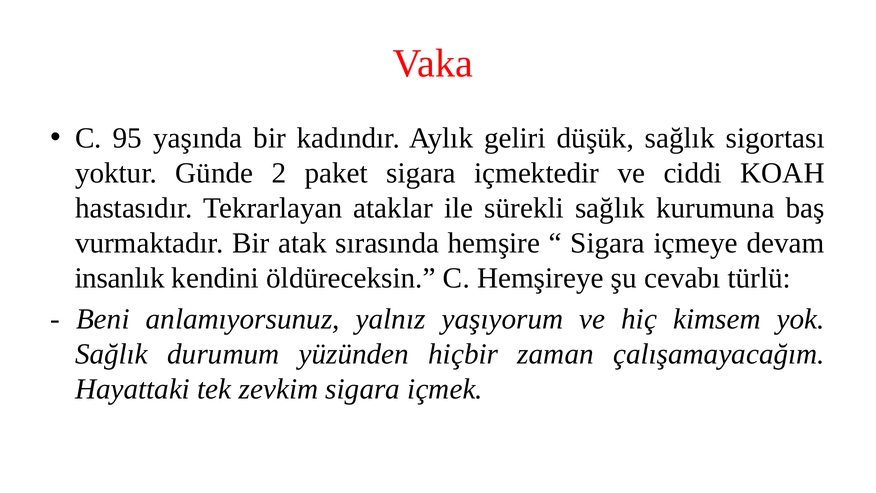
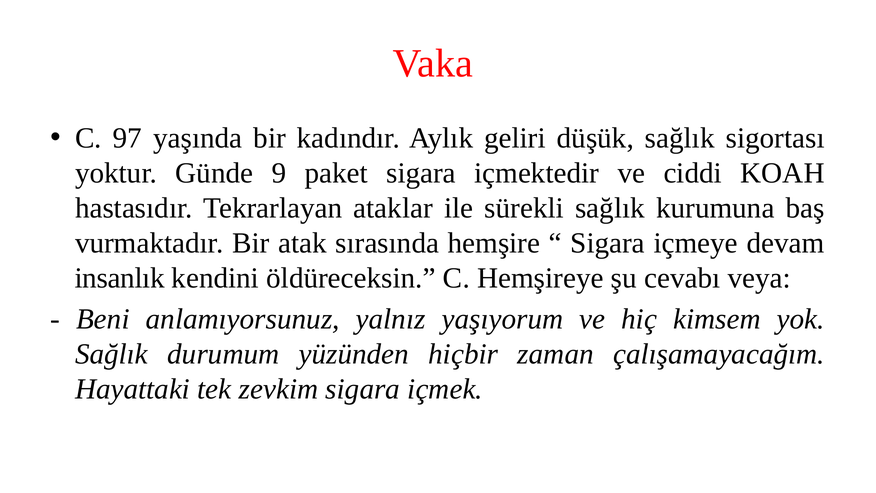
95: 95 -> 97
2: 2 -> 9
türlü: türlü -> veya
